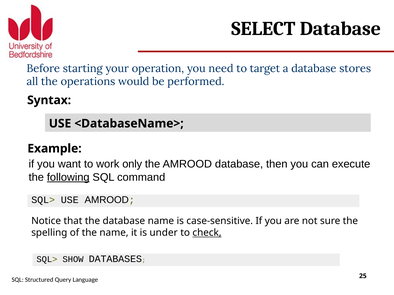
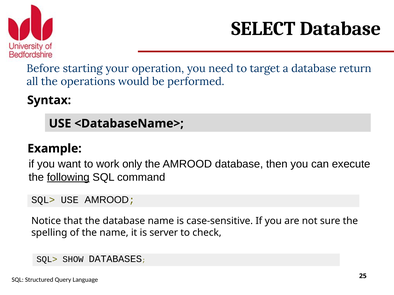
stores: stores -> return
under: under -> server
check underline: present -> none
